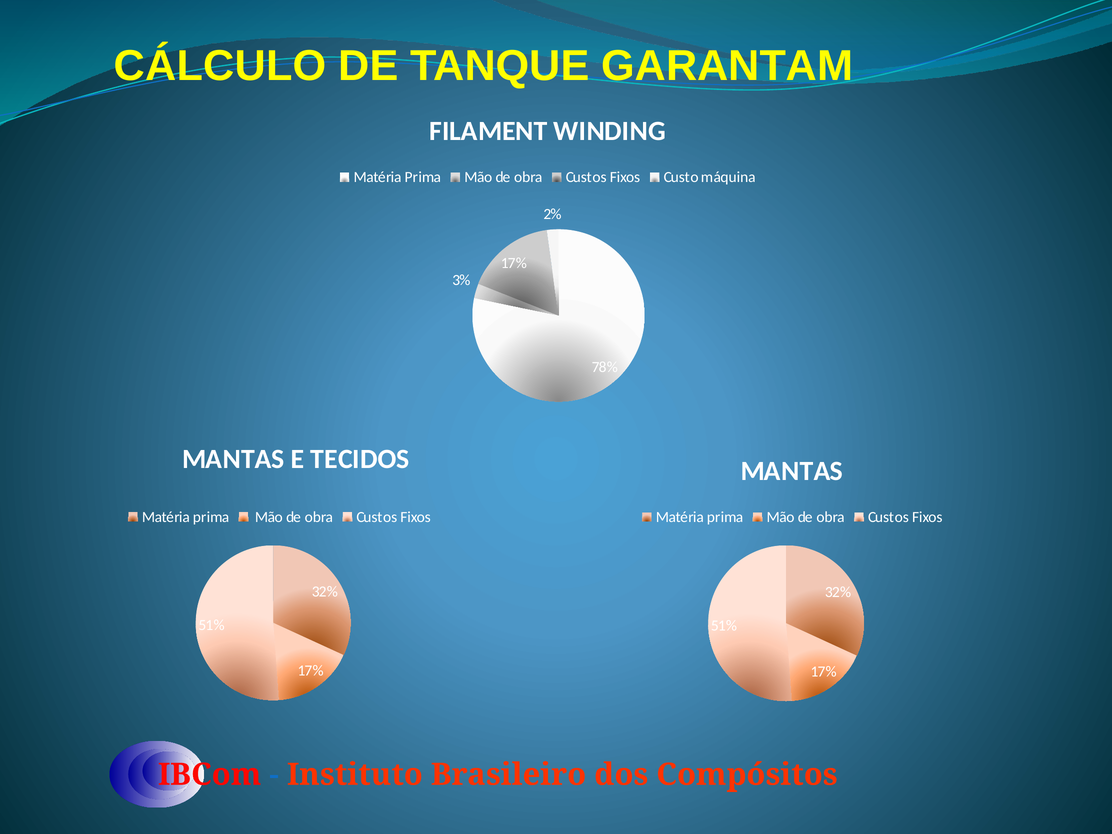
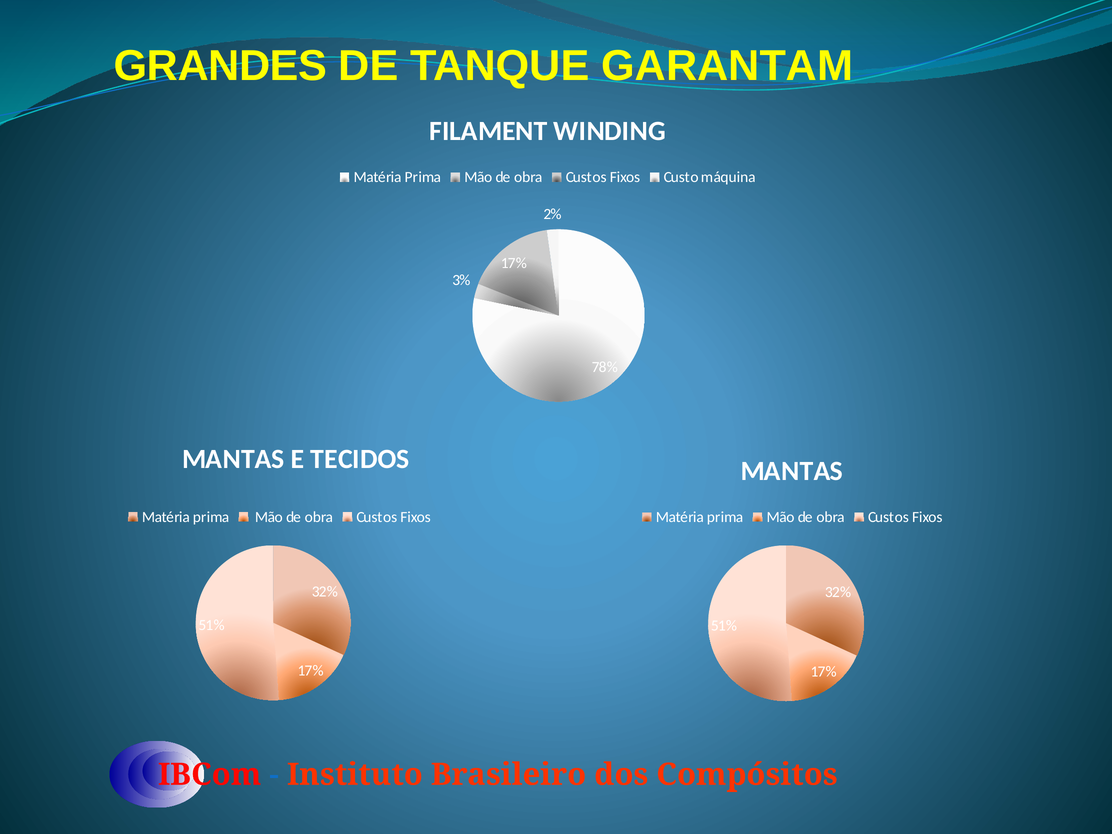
CÁLCULO: CÁLCULO -> GRANDES
